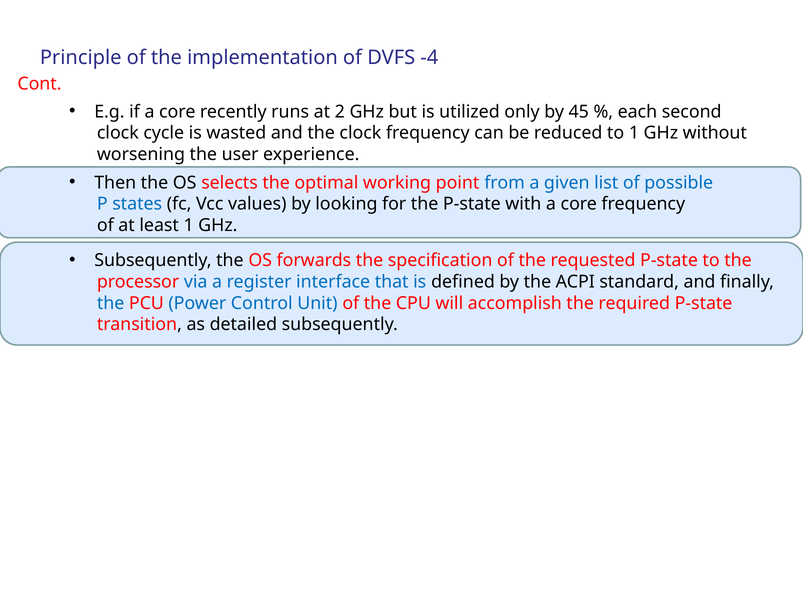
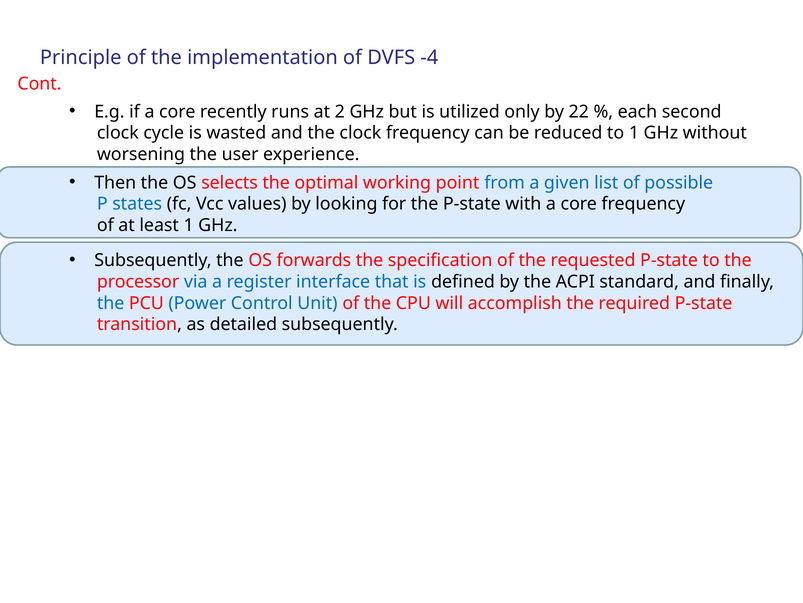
45: 45 -> 22
